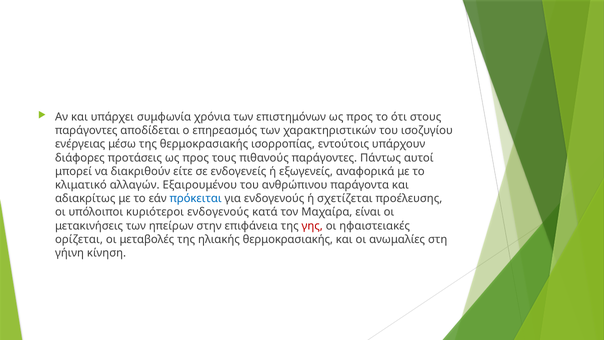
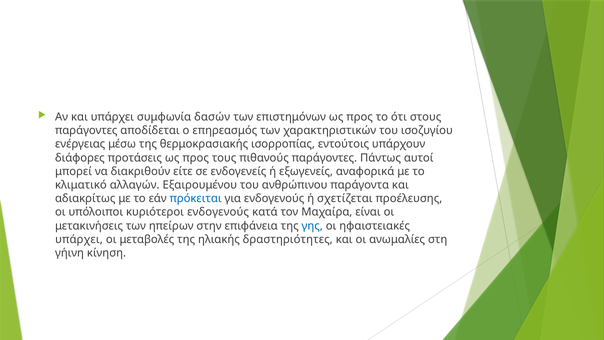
χρόνια: χρόνια -> δασών
γης colour: red -> blue
ορίζεται at (79, 239): ορίζεται -> υπάρχει
ηλιακής θερμοκρασιακής: θερμοκρασιακής -> δραστηριότητες
